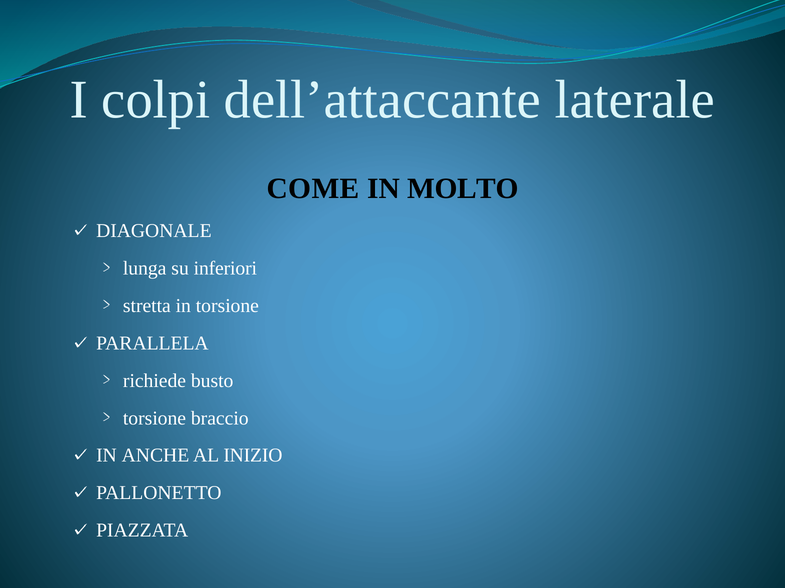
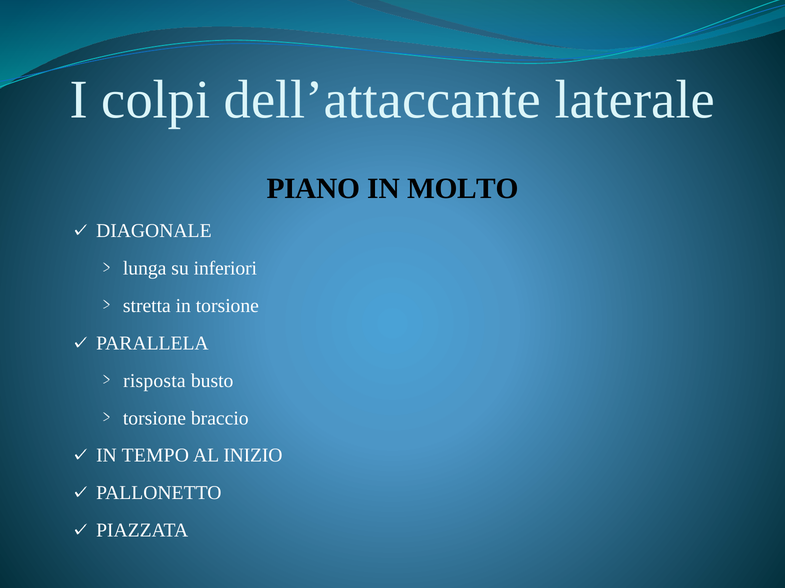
COME: COME -> PIANO
richiede: richiede -> risposta
ANCHE: ANCHE -> TEMPO
